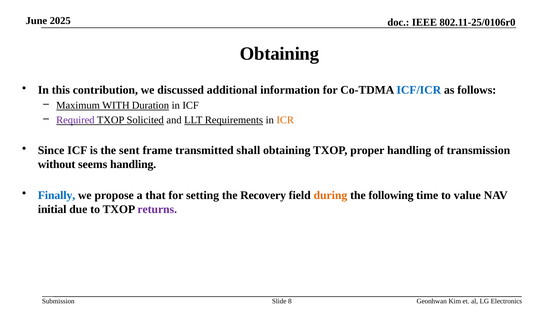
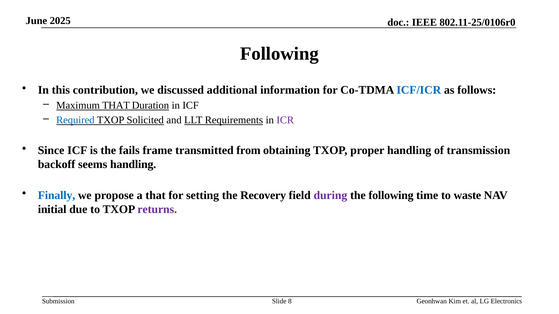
Obtaining at (280, 54): Obtaining -> Following
Maximum WITH: WITH -> THAT
Required colour: purple -> blue
ICR colour: orange -> purple
sent: sent -> fails
shall: shall -> from
without: without -> backoff
during colour: orange -> purple
value: value -> waste
